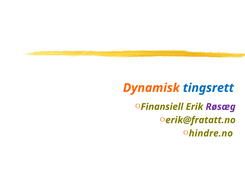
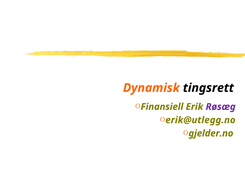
tingsrett colour: blue -> black
erik@fratatt.no: erik@fratatt.no -> erik@utlegg.no
hindre.no: hindre.no -> gjelder.no
